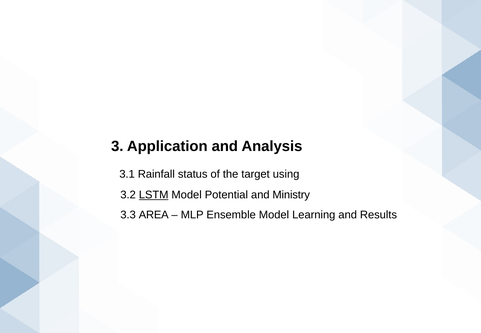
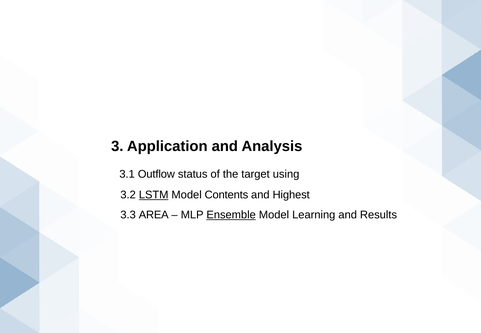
Rainfall: Rainfall -> Outflow
Potential: Potential -> Contents
Ministry: Ministry -> Highest
Ensemble underline: none -> present
